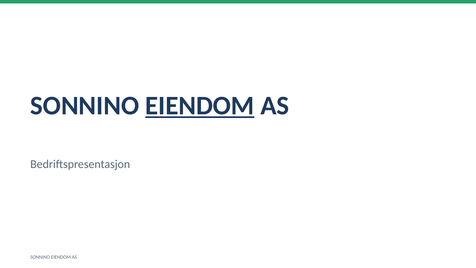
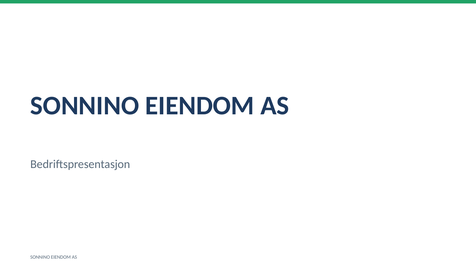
EIENDOM at (200, 106) underline: present -> none
